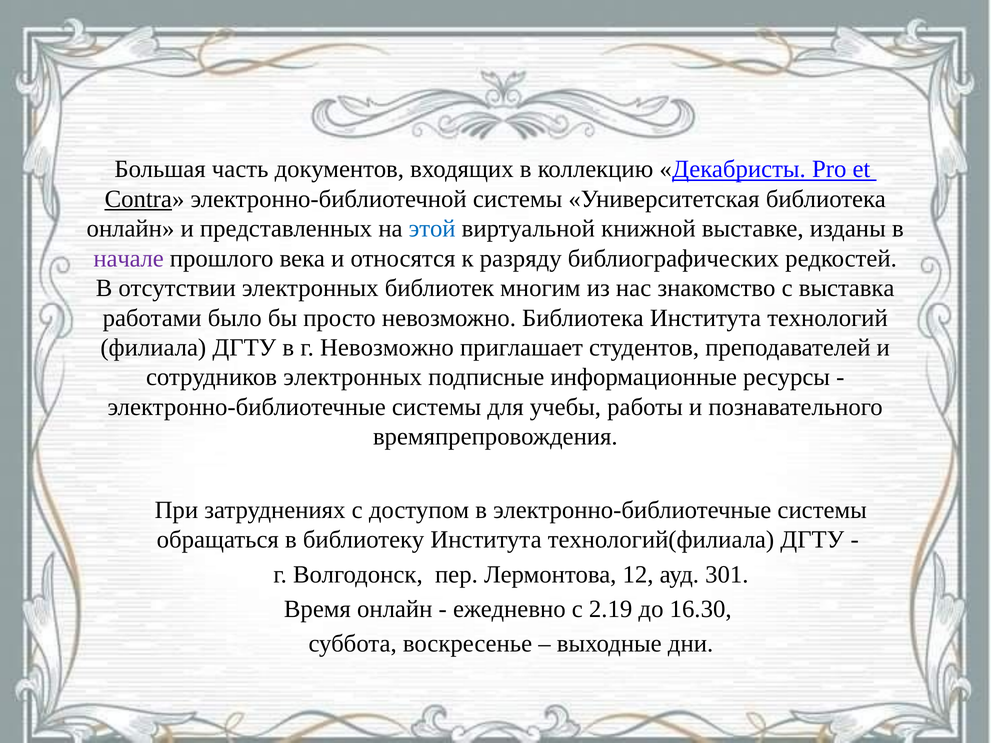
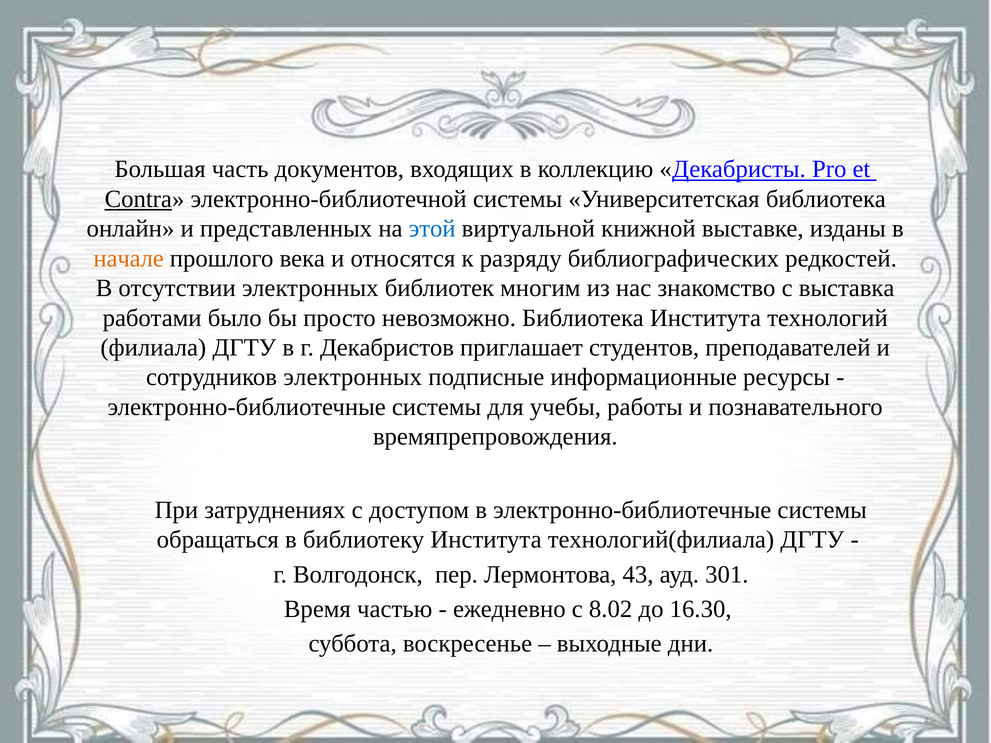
начале colour: purple -> orange
г Невозможно: Невозможно -> Декабристов
12: 12 -> 43
Время онлайн: онлайн -> частью
2.19: 2.19 -> 8.02
